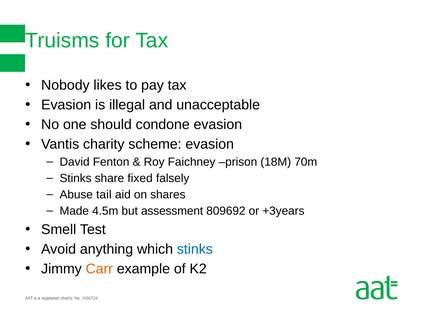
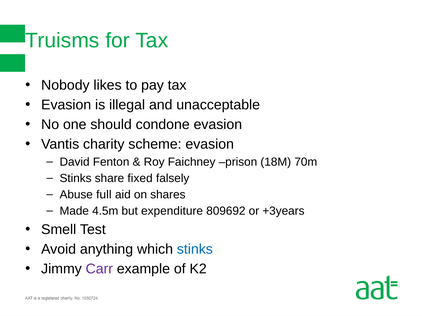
tail: tail -> full
assessment: assessment -> expenditure
Carr colour: orange -> purple
